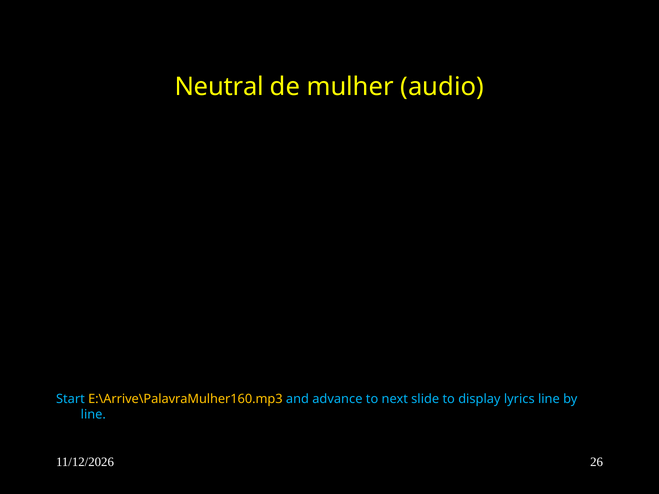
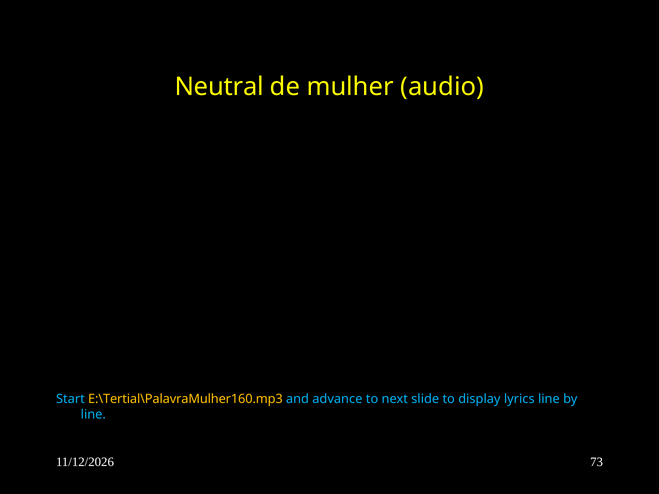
E:\Arrive\PalavraMulher160.mp3: E:\Arrive\PalavraMulher160.mp3 -> E:\Tertial\PalavraMulher160.mp3
26: 26 -> 73
